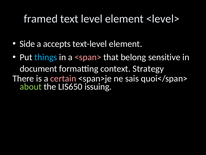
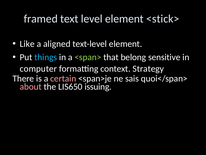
<level>: <level> -> <stick>
Side: Side -> Like
accepts: accepts -> aligned
<span> colour: pink -> light green
document: document -> computer
about colour: light green -> pink
